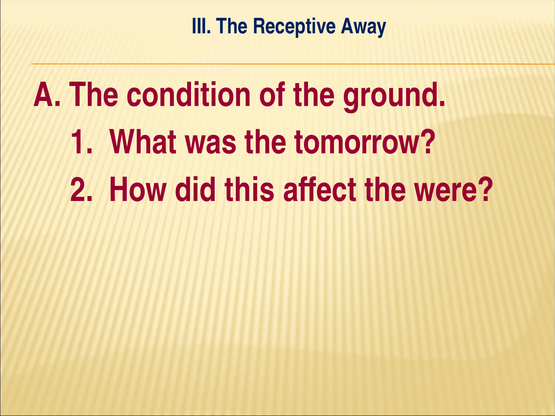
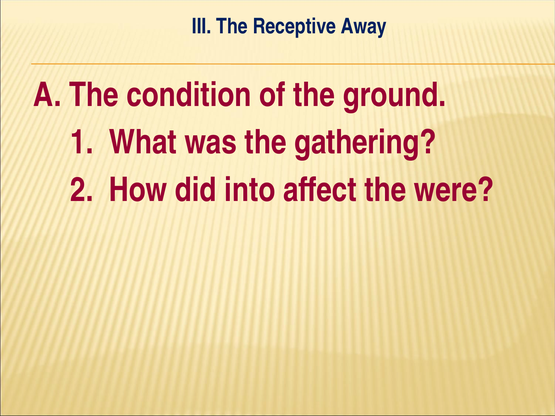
tomorrow: tomorrow -> gathering
this: this -> into
